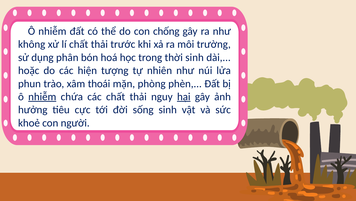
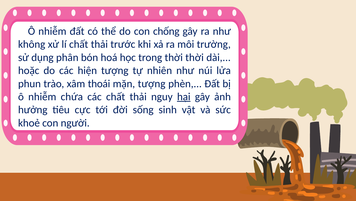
thời sinh: sinh -> thời
mặn phòng: phòng -> tượng
nhiễm at (42, 96) underline: present -> none
